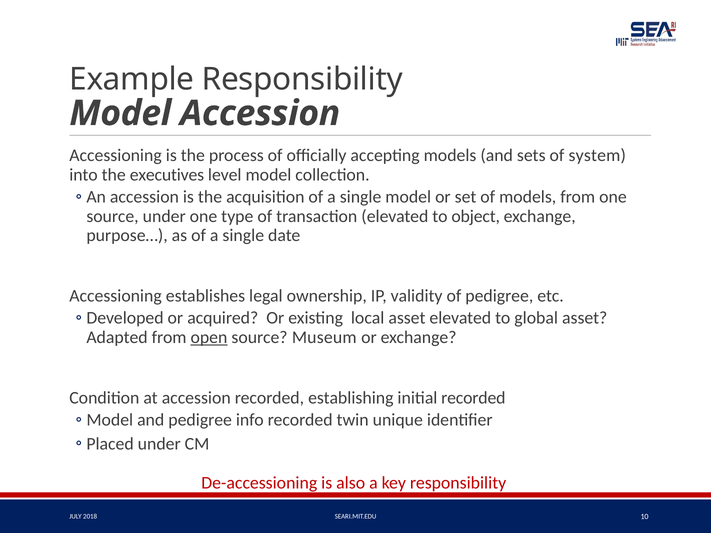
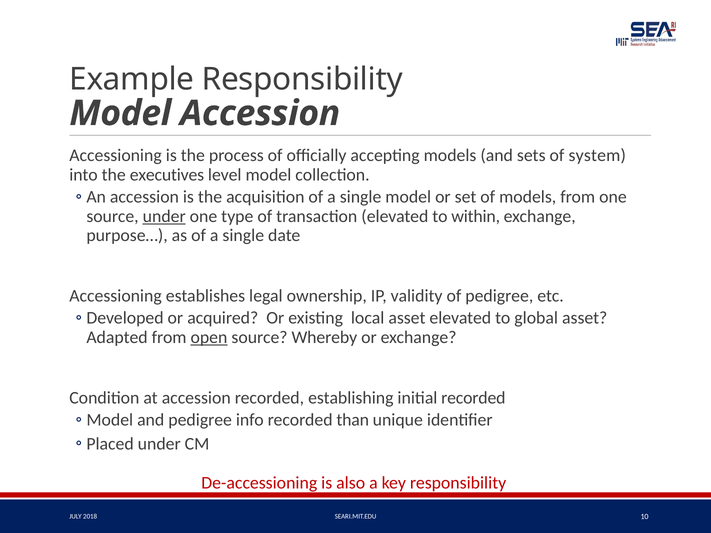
under at (164, 216) underline: none -> present
object: object -> within
Museum: Museum -> Whereby
twin: twin -> than
